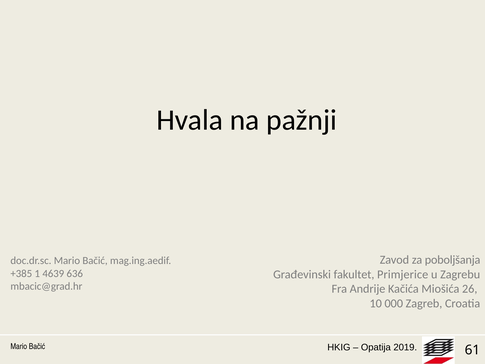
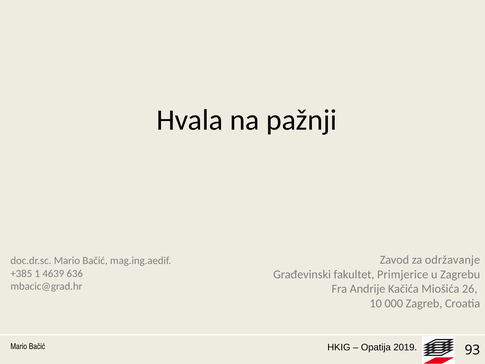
poboljšanja: poboljšanja -> održavanje
61: 61 -> 93
